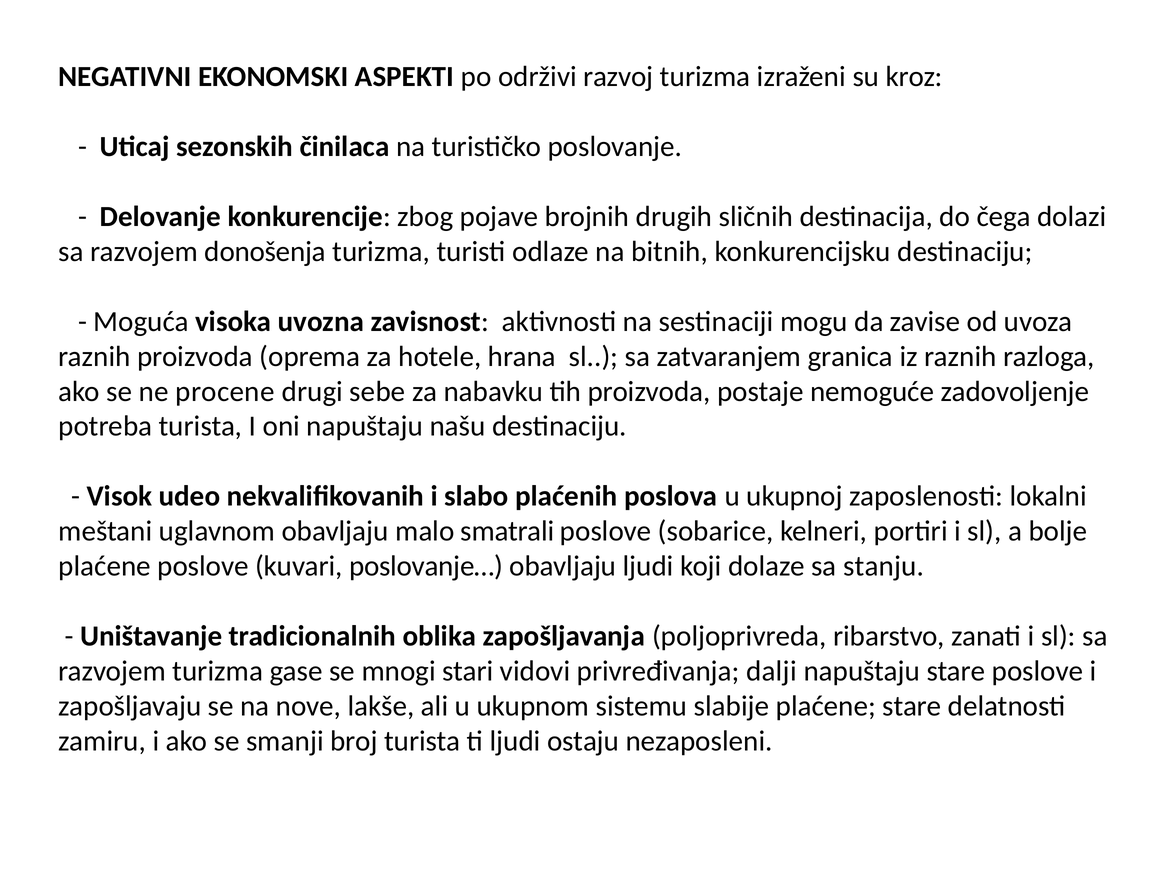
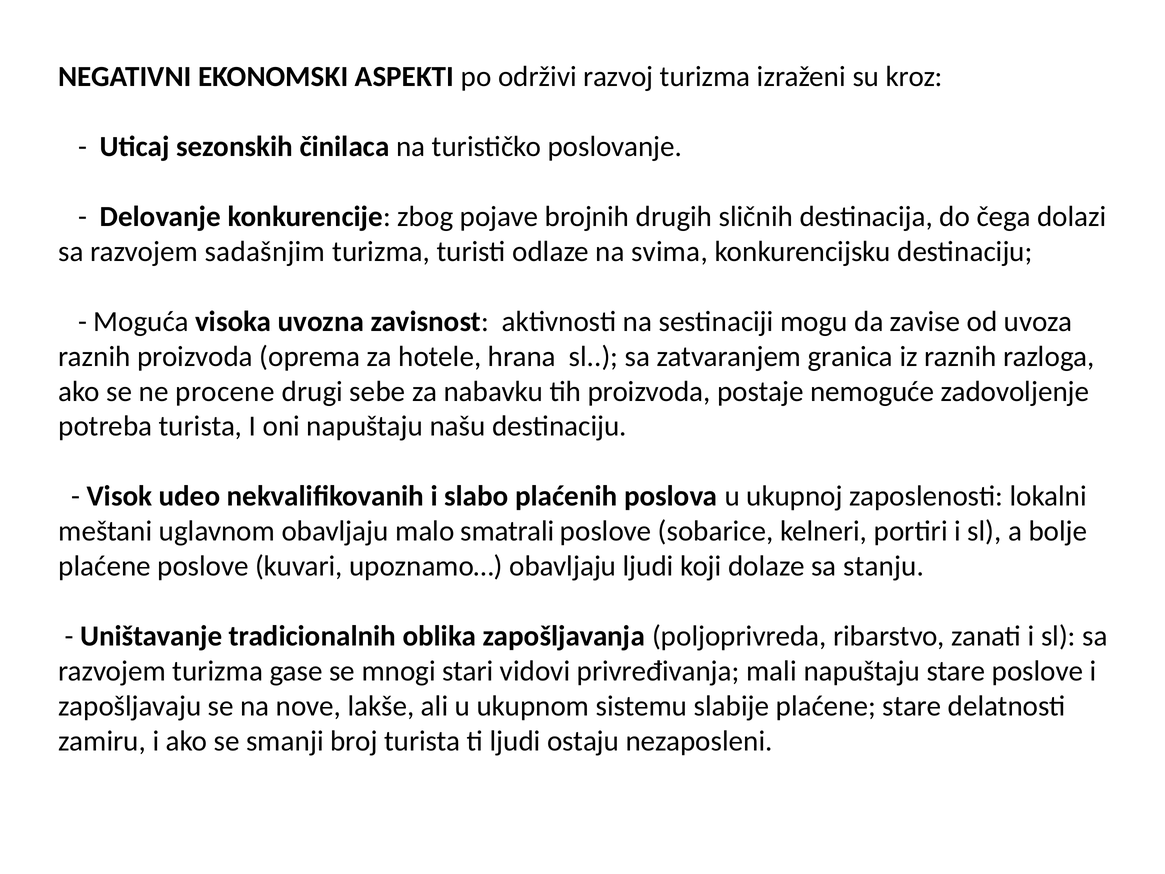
donošenja: donošenja -> sadašnjim
bitnih: bitnih -> svima
poslovanje…: poslovanje… -> upoznamo…
dalji: dalji -> mali
